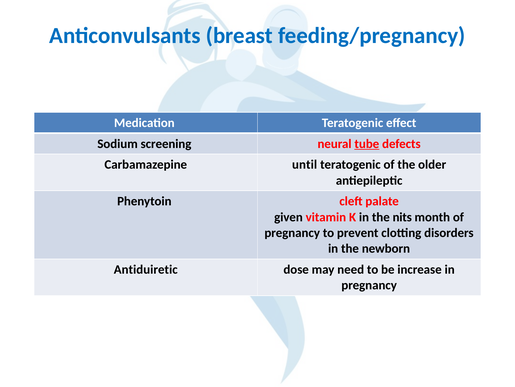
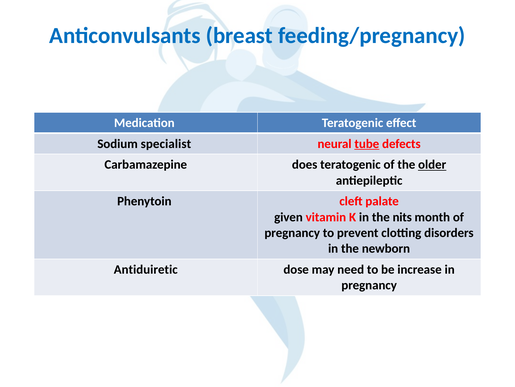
screening: screening -> specialist
until: until -> does
older underline: none -> present
